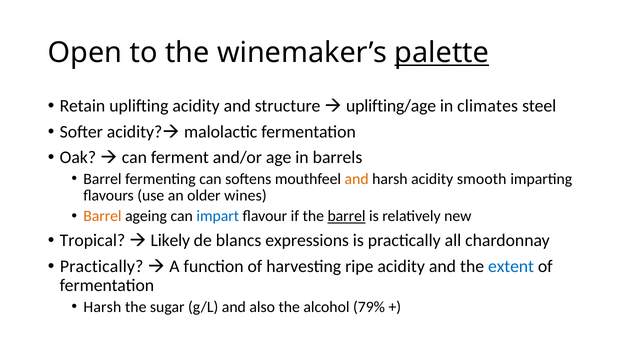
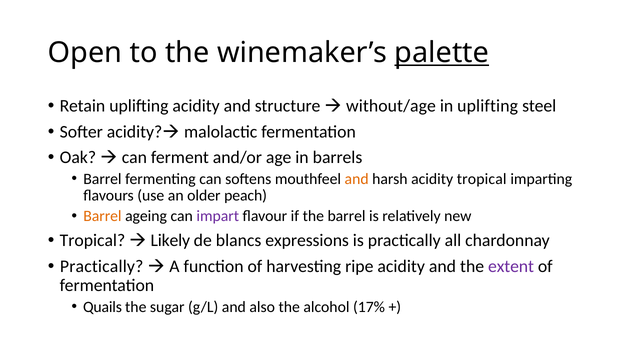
uplifting/age: uplifting/age -> without/age
in climates: climates -> uplifting
acidity smooth: smooth -> tropical
wines: wines -> peach
impart colour: blue -> purple
barrel at (347, 216) underline: present -> none
extent colour: blue -> purple
Harsh at (102, 307): Harsh -> Quails
79%: 79% -> 17%
